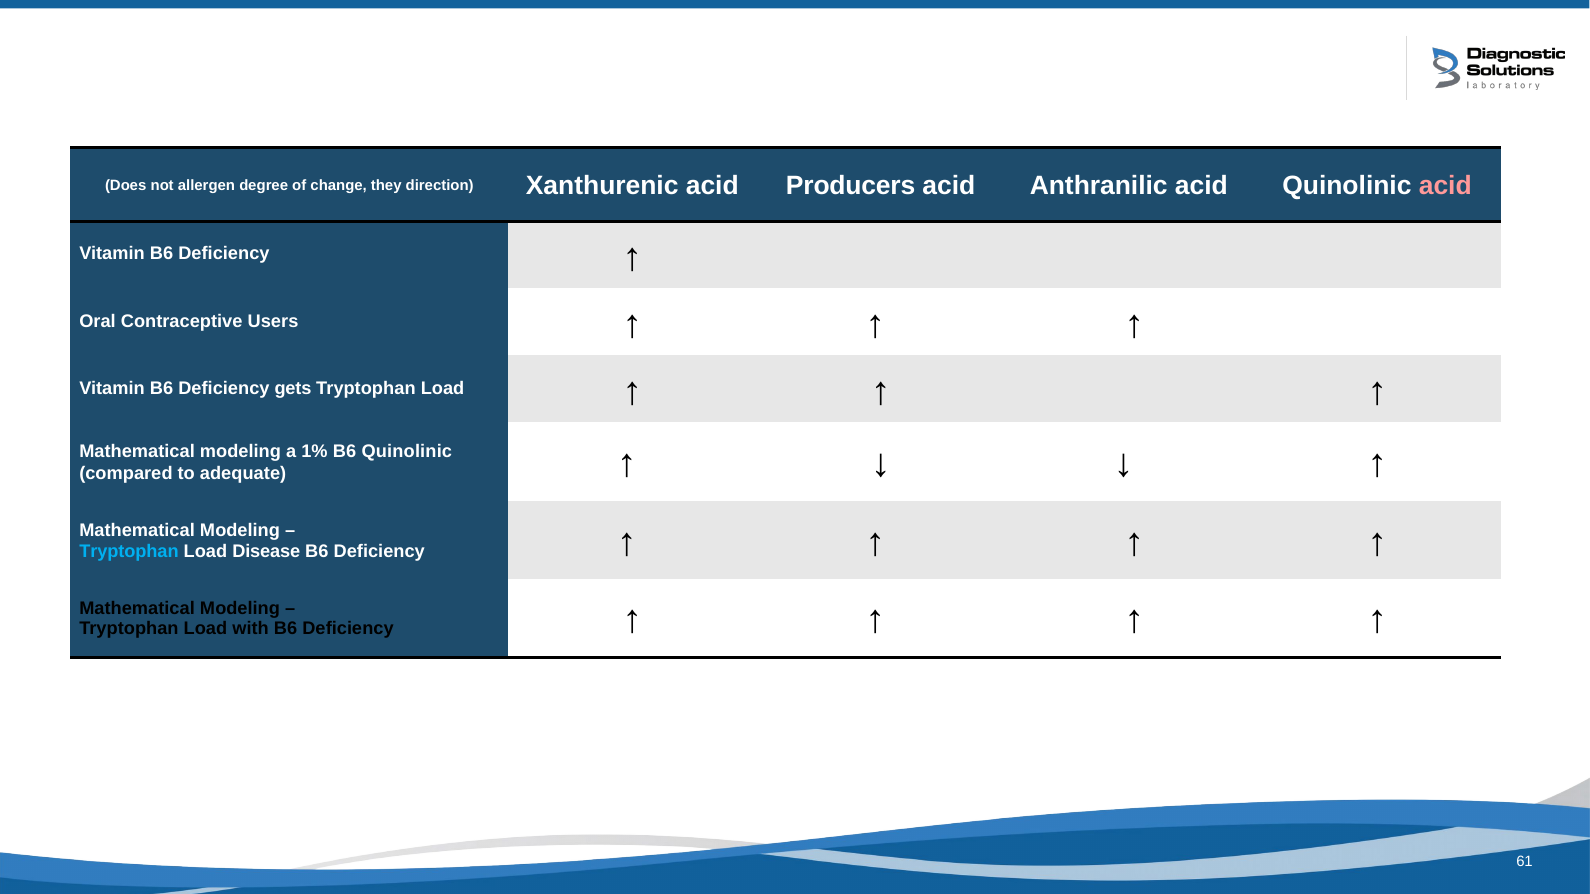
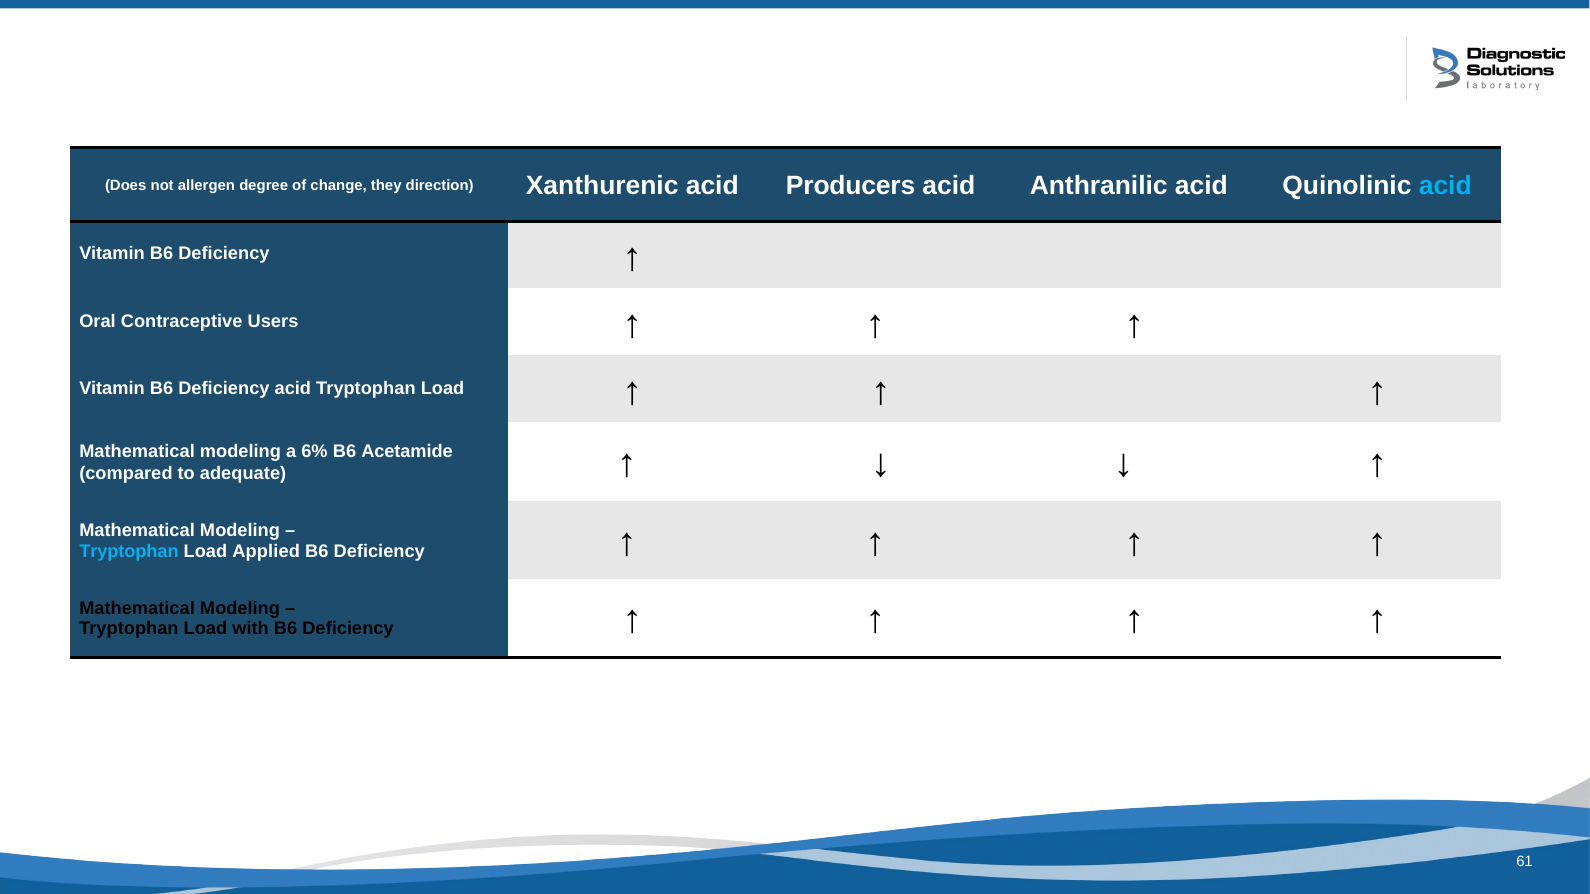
acid at (1445, 186) colour: pink -> light blue
Deficiency gets: gets -> acid
1%: 1% -> 6%
B6 Quinolinic: Quinolinic -> Acetamide
Disease: Disease -> Applied
